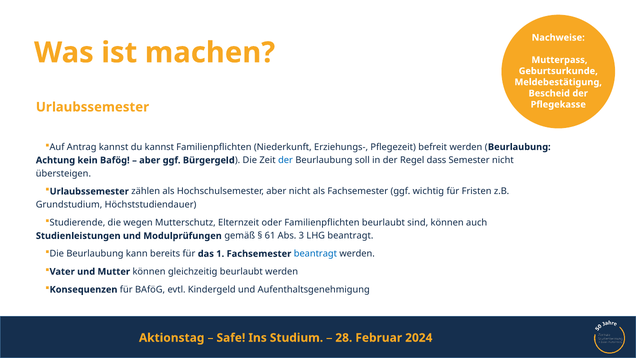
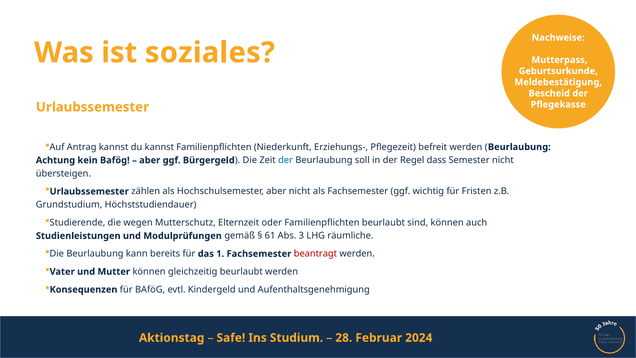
machen: machen -> soziales
LHG beantragt: beantragt -> räumliche
beantragt at (315, 254) colour: blue -> red
